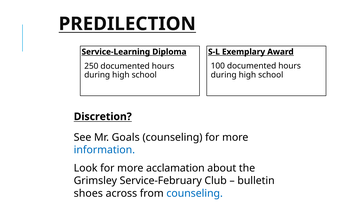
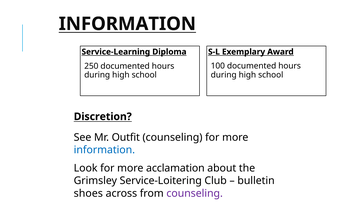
PREDILECTION at (127, 24): PREDILECTION -> INFORMATION
Goals: Goals -> Outfit
Service-February: Service-February -> Service-Loitering
counseling at (195, 193) colour: blue -> purple
